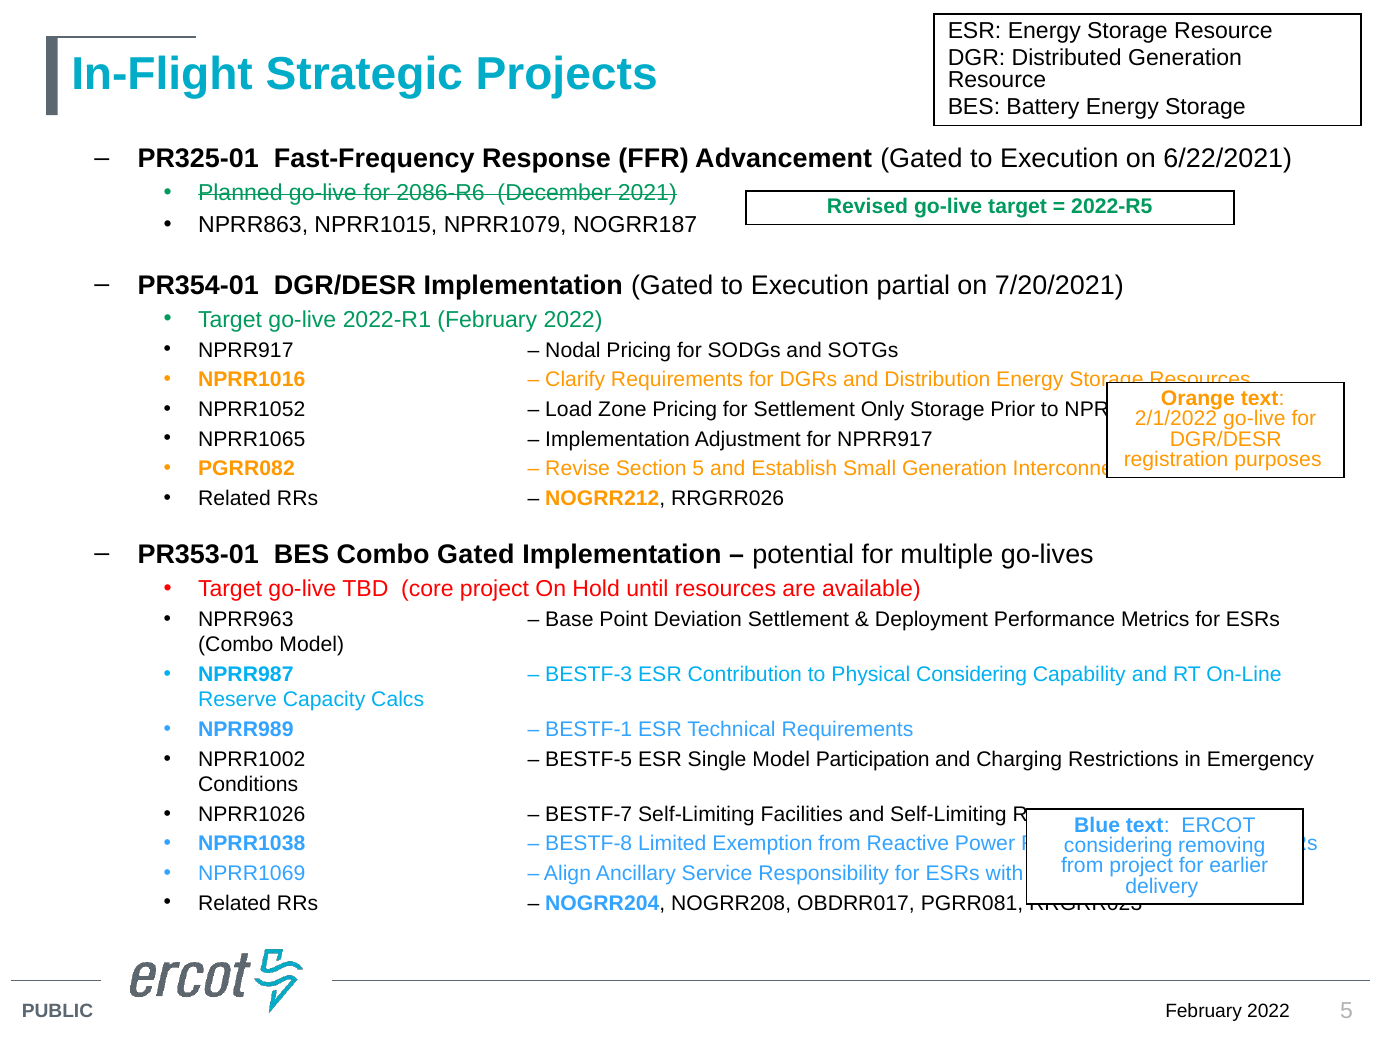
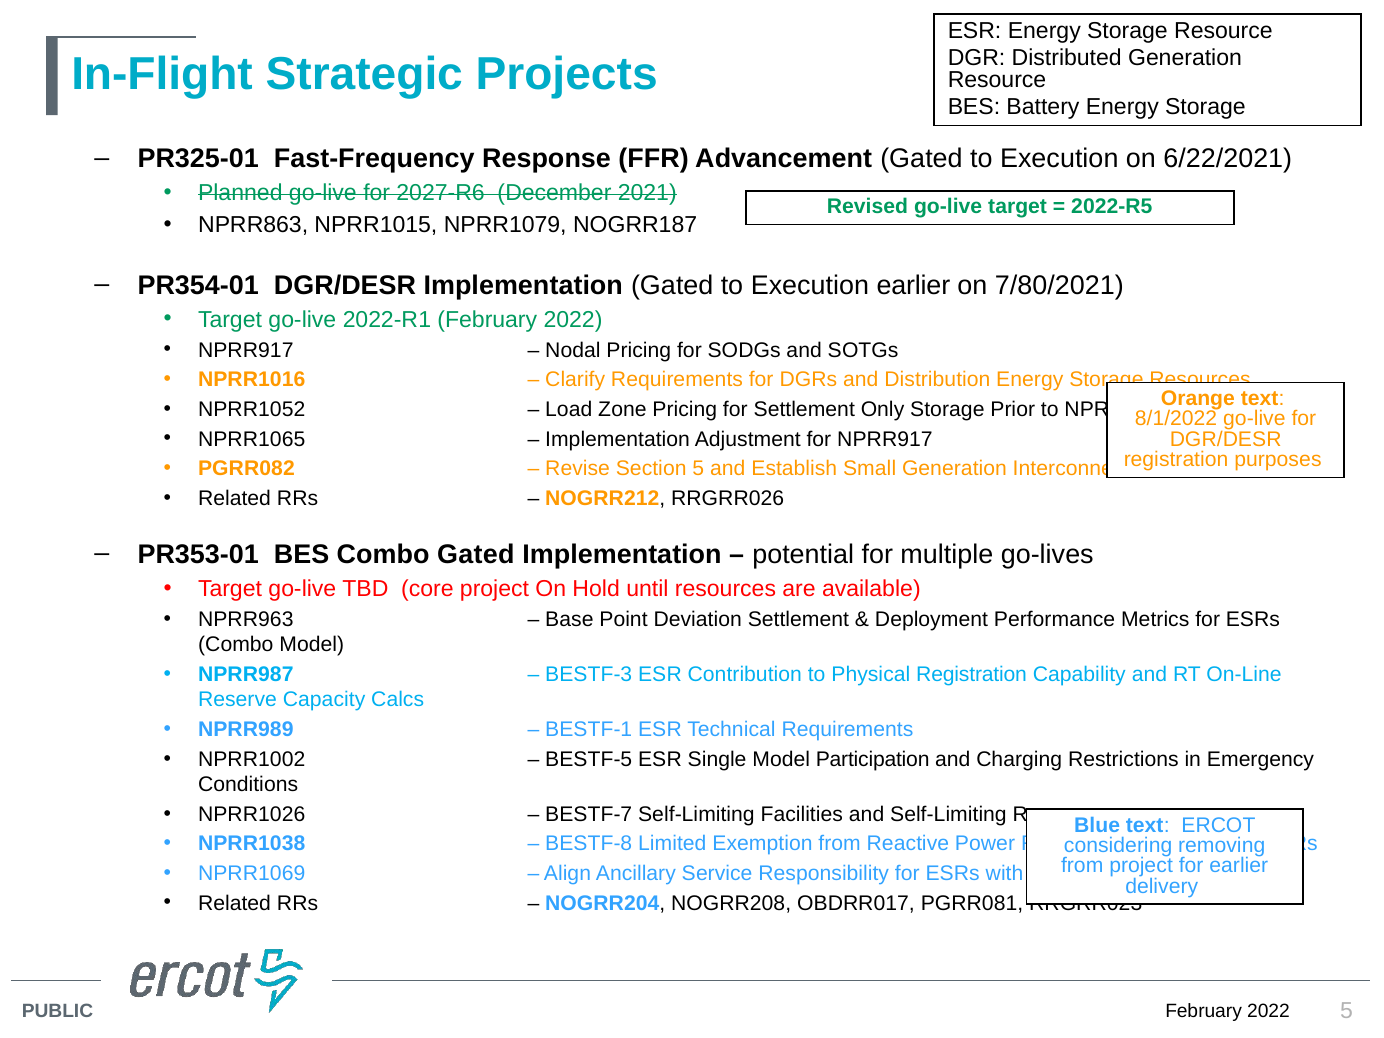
2086-R6: 2086-R6 -> 2027-R6
Execution partial: partial -> earlier
7/20/2021: 7/20/2021 -> 7/80/2021
2/1/2022: 2/1/2022 -> 8/1/2022
Physical Considering: Considering -> Registration
